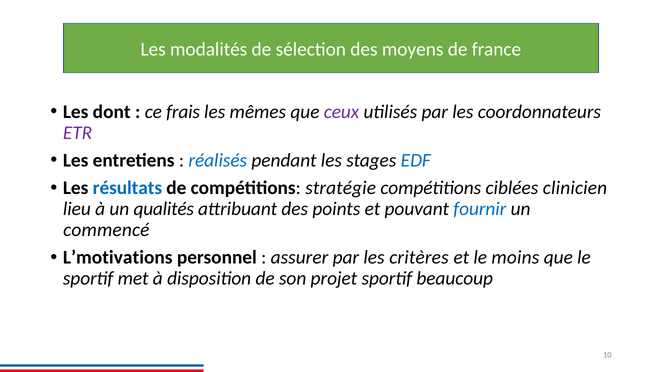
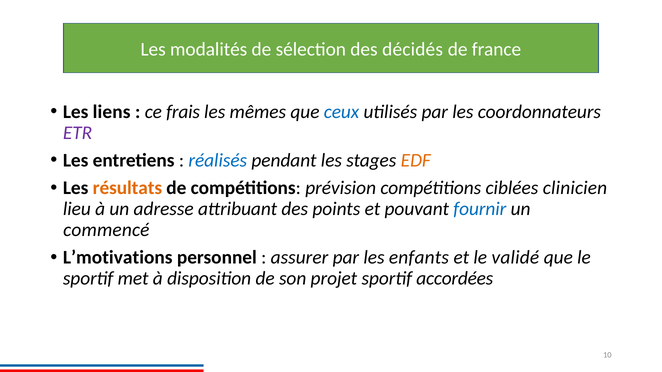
moyens: moyens -> décidés
dont: dont -> liens
ceux colour: purple -> blue
EDF colour: blue -> orange
résultats colour: blue -> orange
stratégie: stratégie -> prévision
qualités: qualités -> adresse
critères: critères -> enfants
moins: moins -> validé
beaucoup: beaucoup -> accordées
